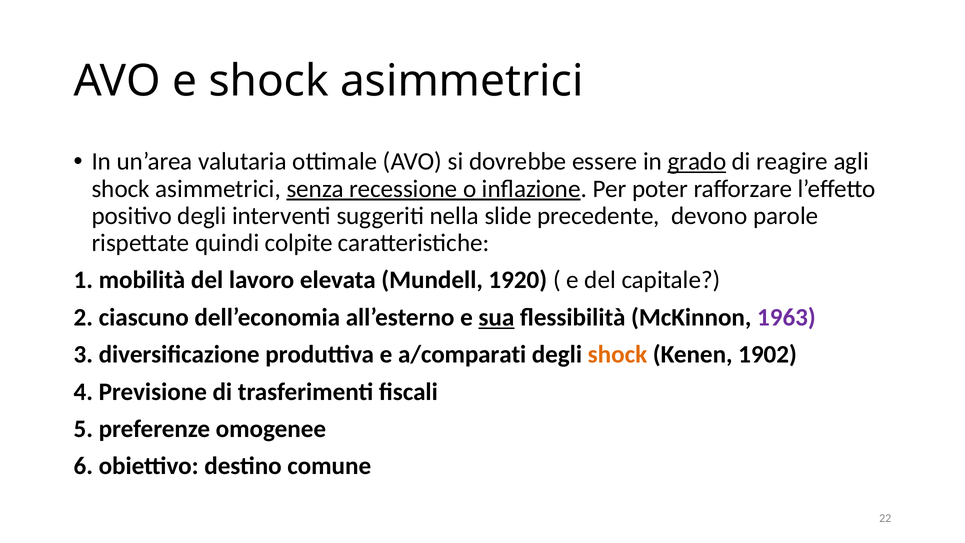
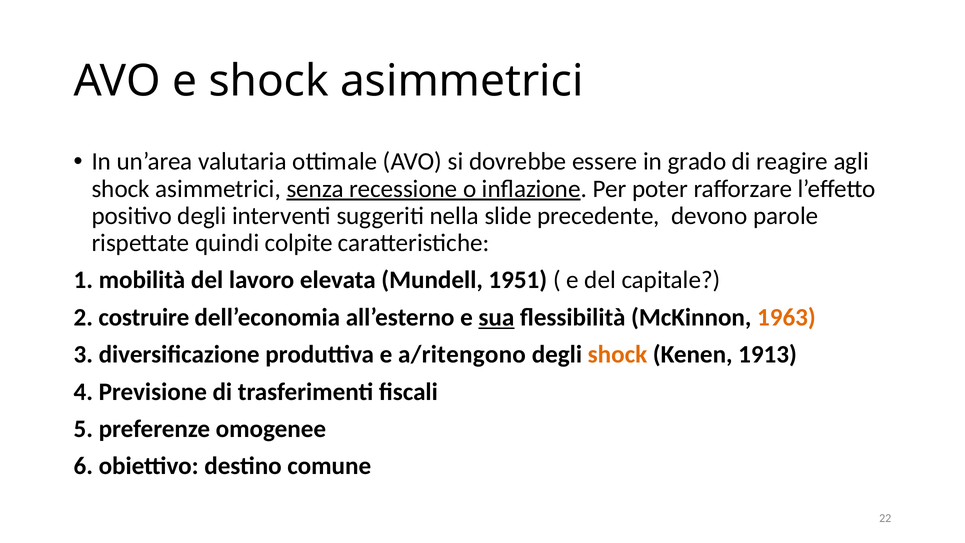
grado underline: present -> none
1920: 1920 -> 1951
ciascuno: ciascuno -> costruire
1963 colour: purple -> orange
a/comparati: a/comparati -> a/ritengono
1902: 1902 -> 1913
